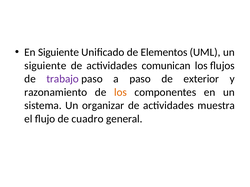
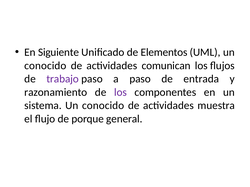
siguiente at (45, 66): siguiente -> conocido
exterior: exterior -> entrada
los at (120, 92) colour: orange -> purple
sistema Un organizar: organizar -> conocido
cuadro: cuadro -> porque
